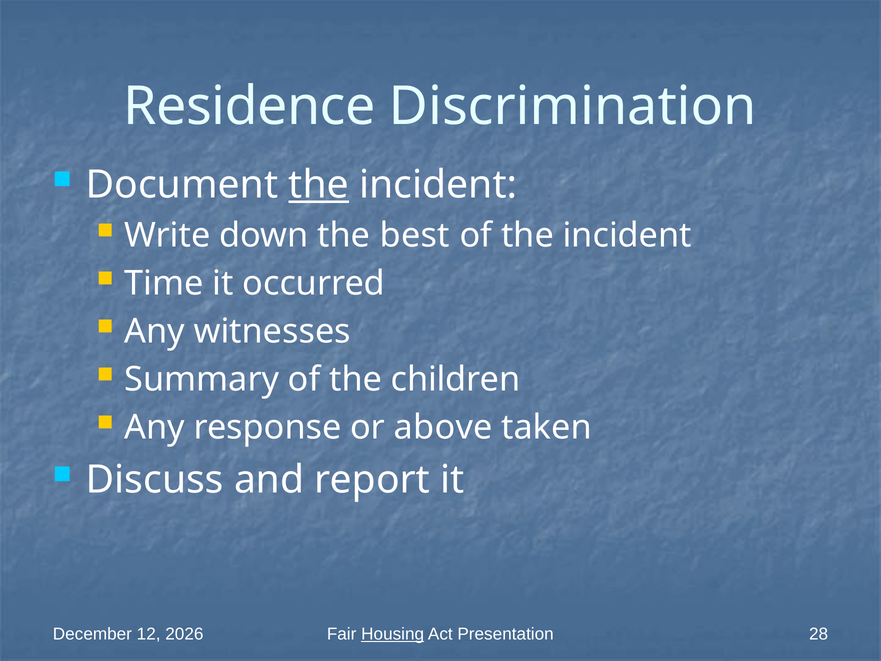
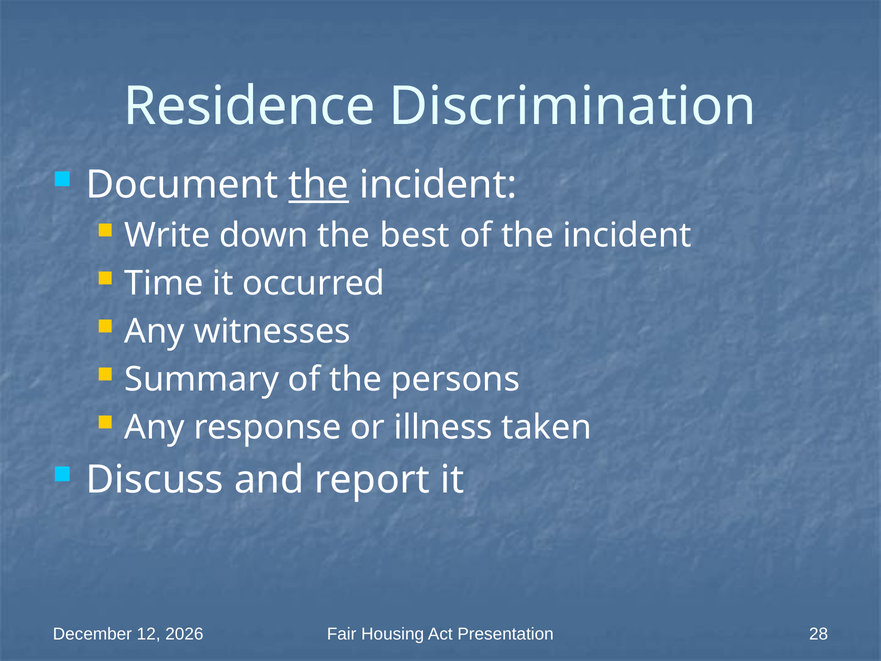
children: children -> persons
above: above -> illness
Housing underline: present -> none
